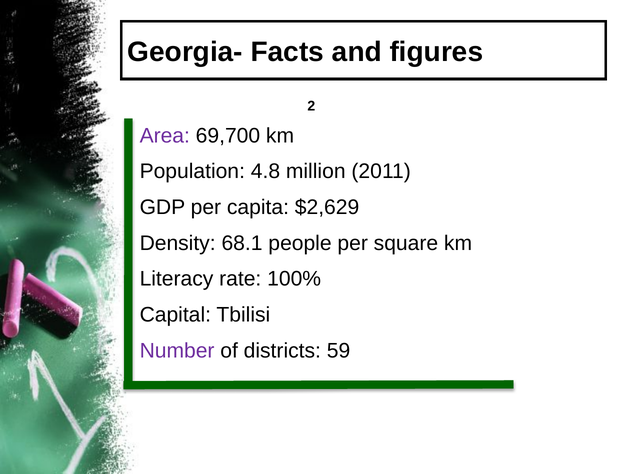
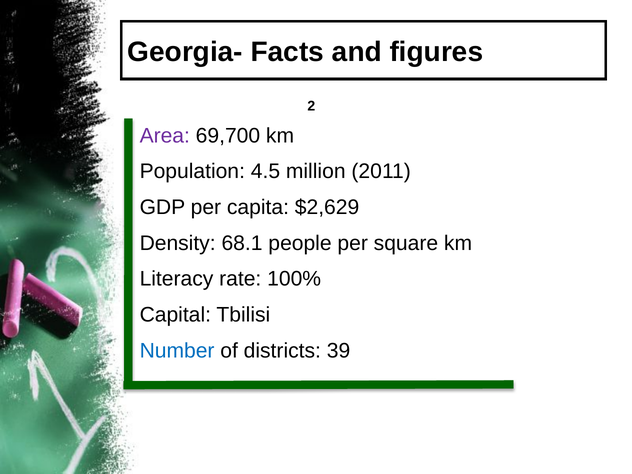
4.8: 4.8 -> 4.5
Number colour: purple -> blue
59: 59 -> 39
